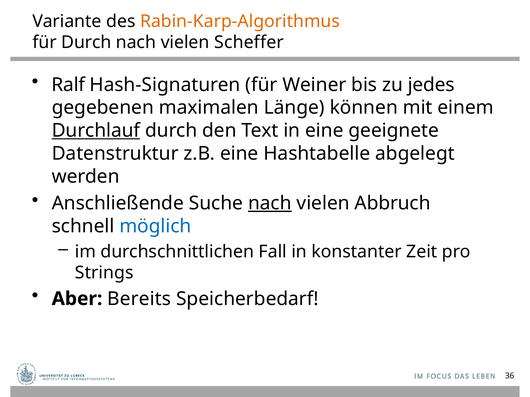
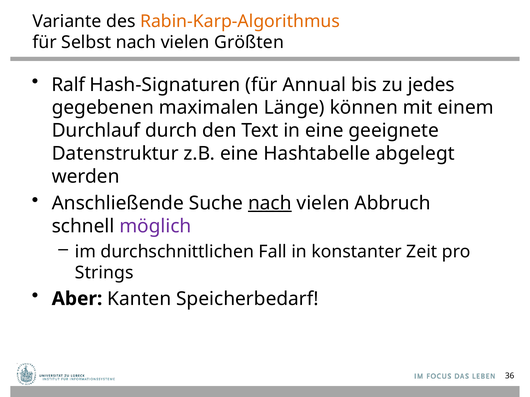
für Durch: Durch -> Selbst
Scheffer: Scheffer -> Größten
Weiner: Weiner -> Annual
Durchlauf underline: present -> none
möglich colour: blue -> purple
Bereits: Bereits -> Kanten
